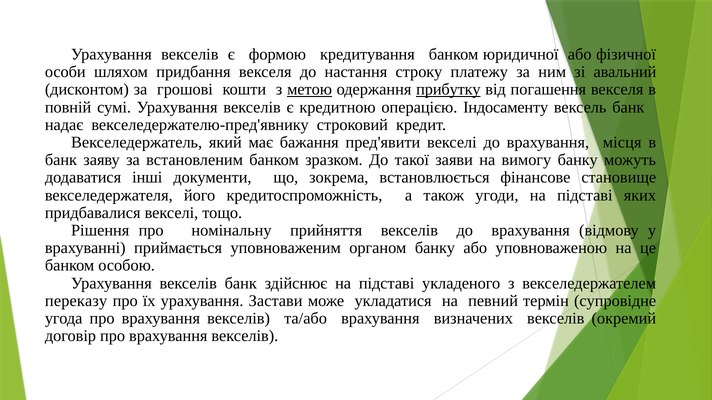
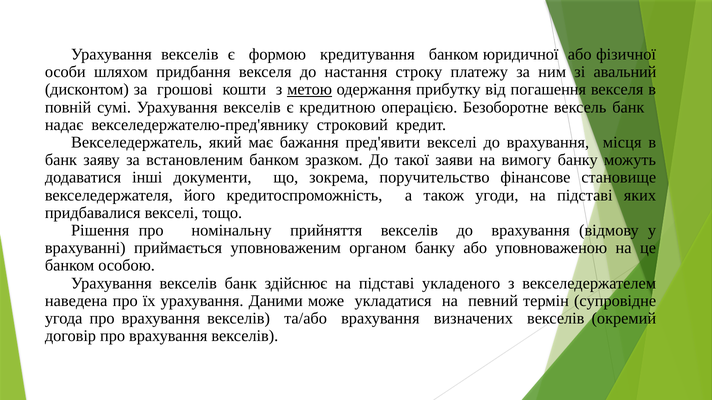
прибутку underline: present -> none
Індосаменту: Індосаменту -> Безоборотне
встановлюється: встановлюється -> поручительство
переказу: переказу -> наведена
Застави: Застави -> Даними
